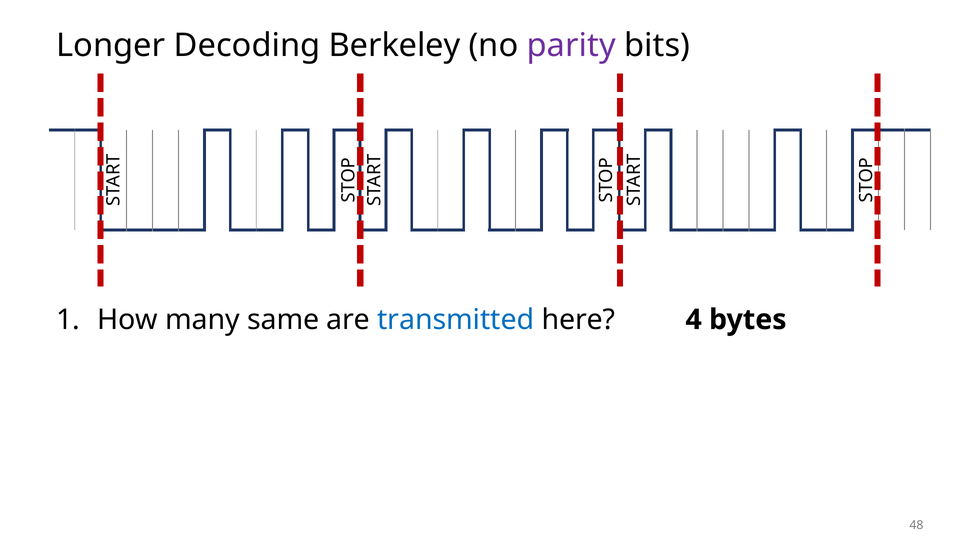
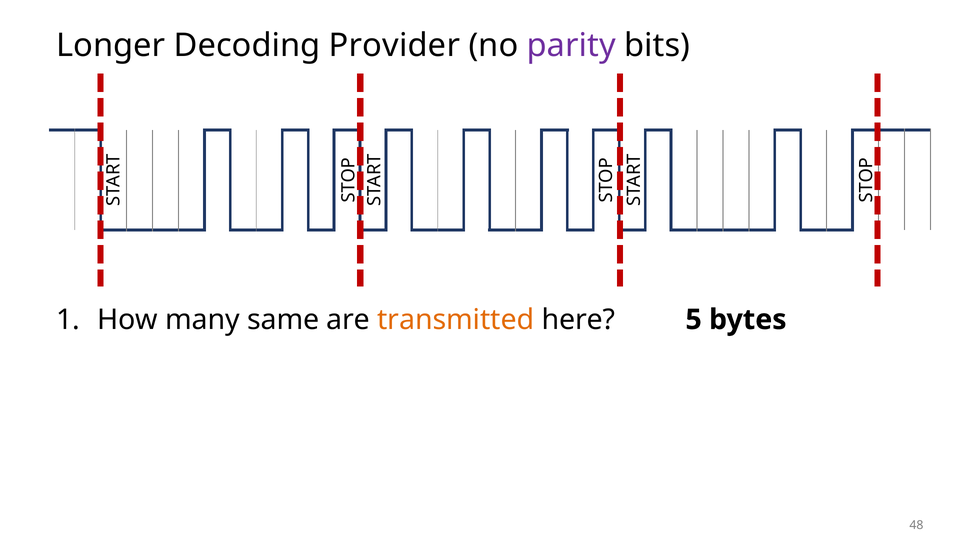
Berkeley: Berkeley -> Provider
transmitted colour: blue -> orange
4: 4 -> 5
